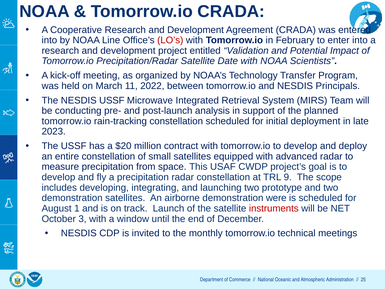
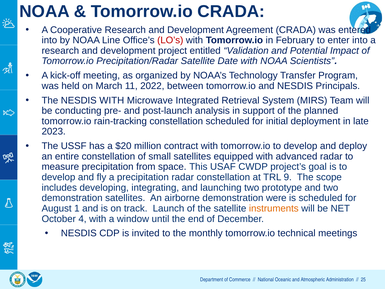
NESDIS USSF: USSF -> WITH
instruments colour: red -> orange
3: 3 -> 4
